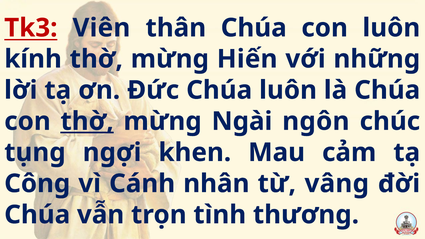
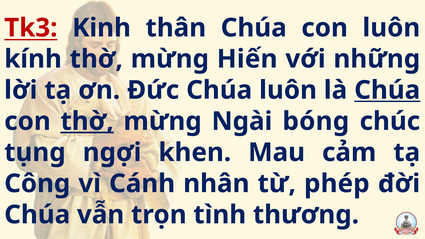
Viên: Viên -> Kinh
Chúa at (387, 90) underline: none -> present
ngôn: ngôn -> bóng
vâng: vâng -> phép
